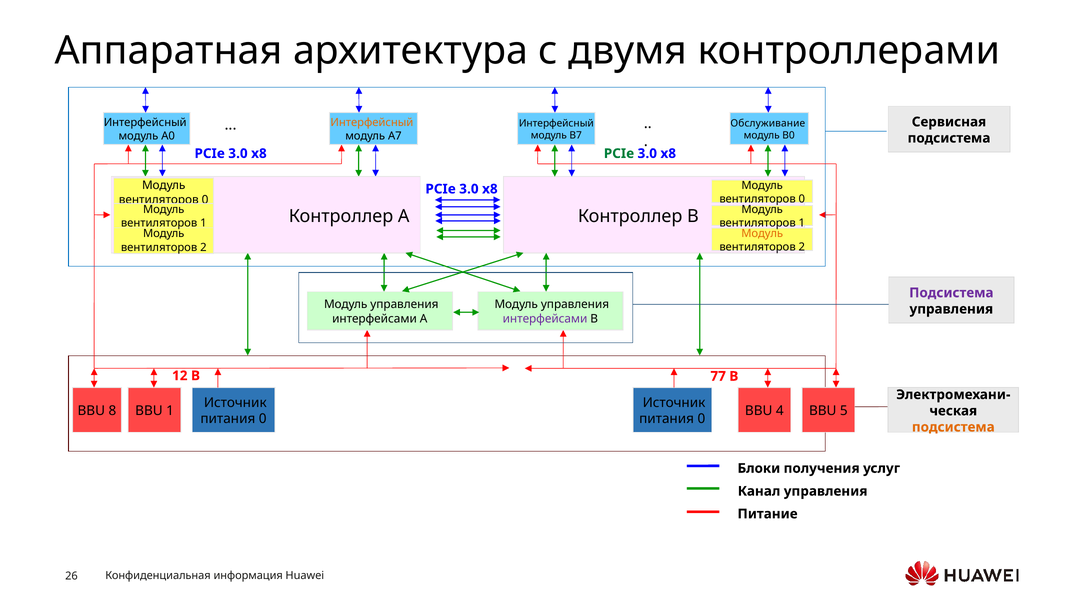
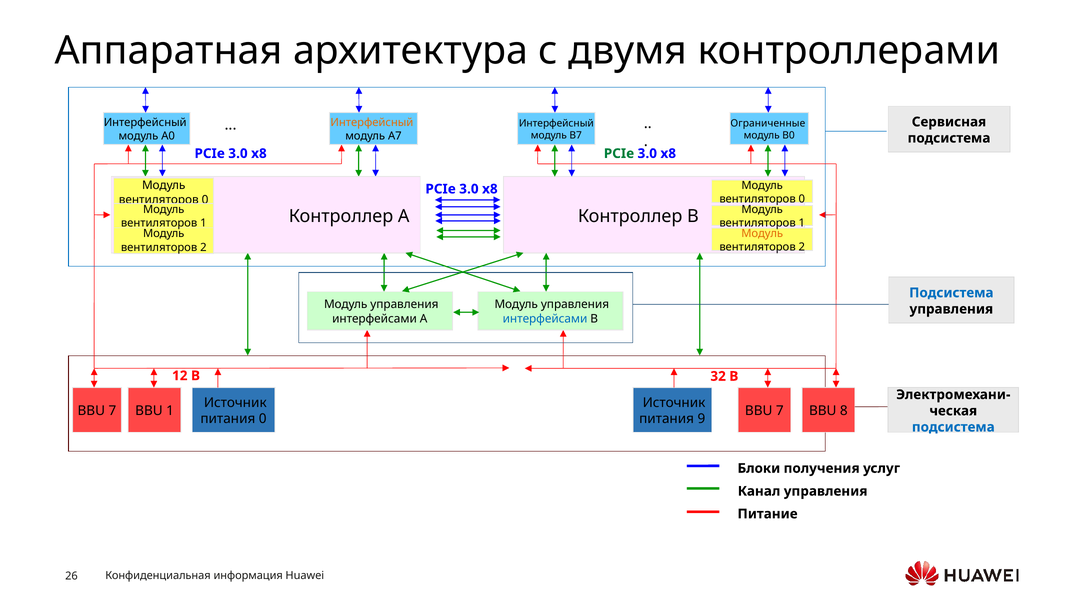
Обслуживание: Обслуживание -> Ограниченные
Подсистема at (951, 293) colour: purple -> blue
интерфейсами at (545, 319) colour: purple -> blue
77: 77 -> 32
8 at (112, 411): 8 -> 7
4 at (780, 411): 4 -> 7
5: 5 -> 8
0 at (701, 419): 0 -> 9
подсистема at (953, 427) colour: orange -> blue
